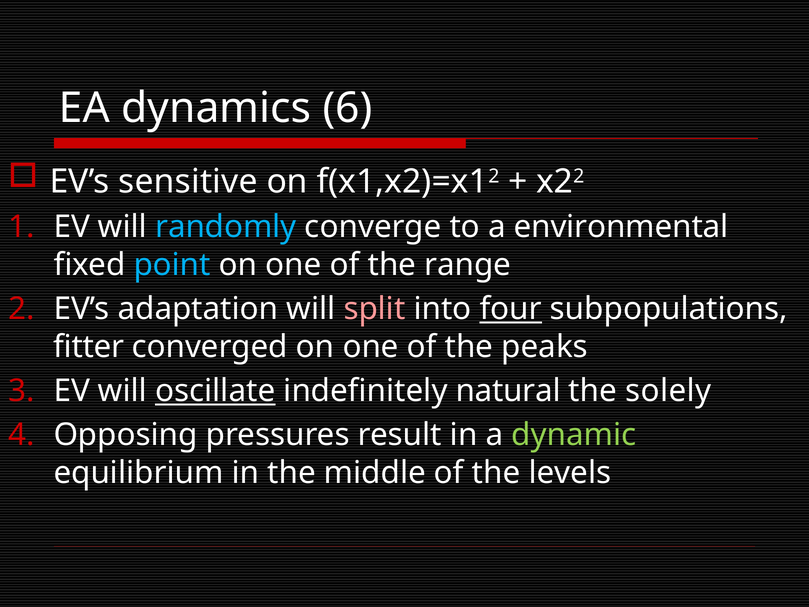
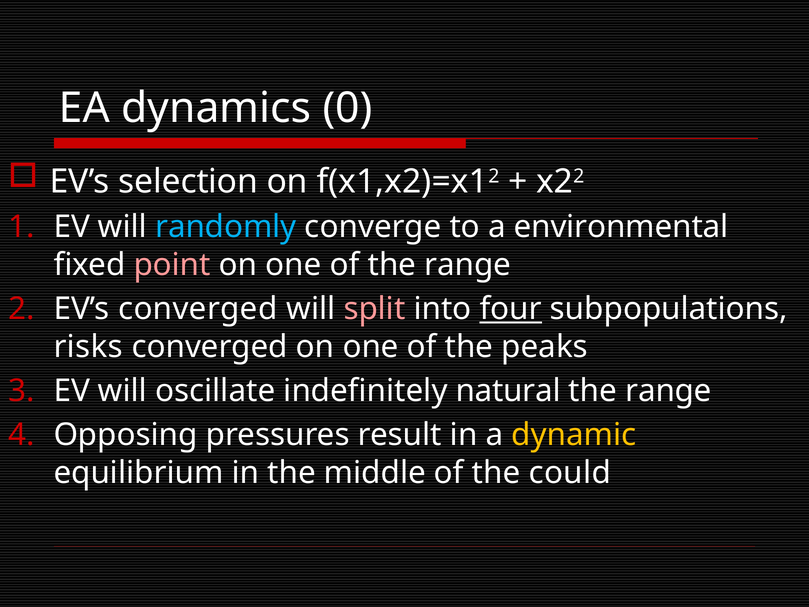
6: 6 -> 0
sensitive: sensitive -> selection
point colour: light blue -> pink
EV’s adaptation: adaptation -> converged
fitter: fitter -> risks
oscillate underline: present -> none
solely at (668, 391): solely -> range
dynamic colour: light green -> yellow
levels: levels -> could
